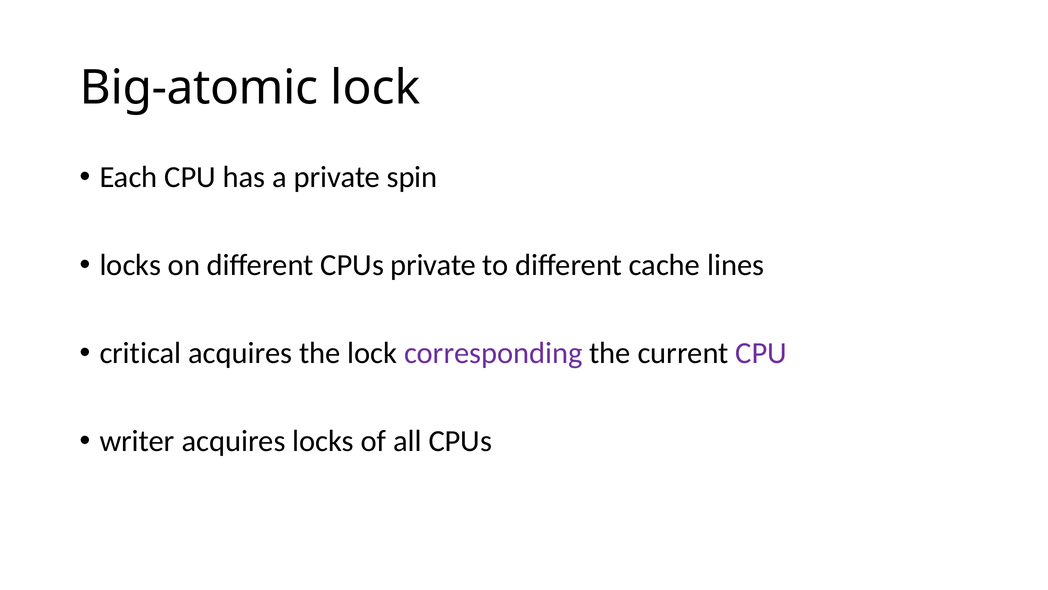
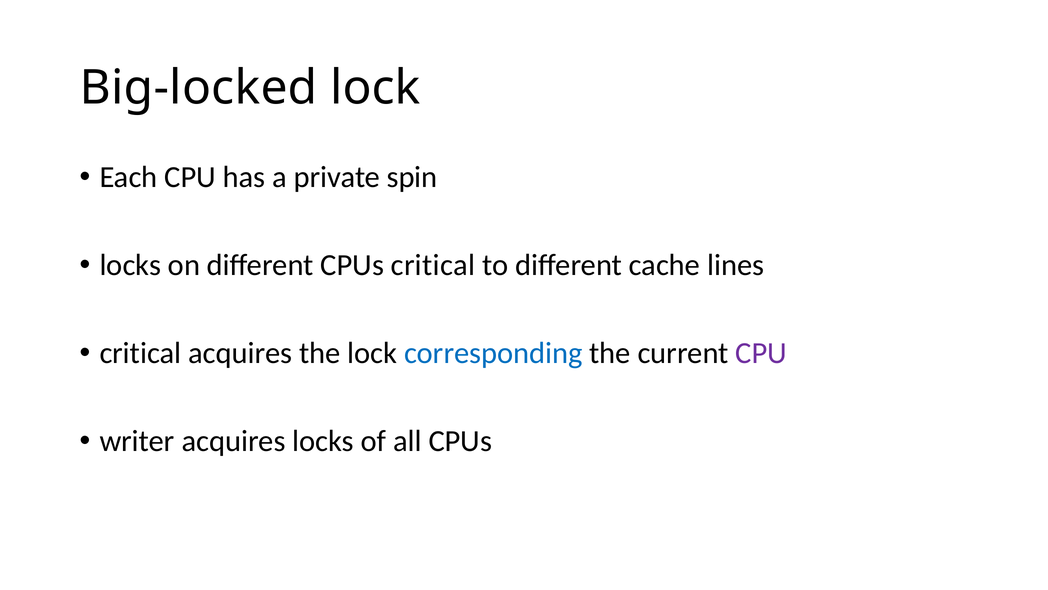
Big-atomic: Big-atomic -> Big-locked
CPUs private: private -> critical
corresponding colour: purple -> blue
